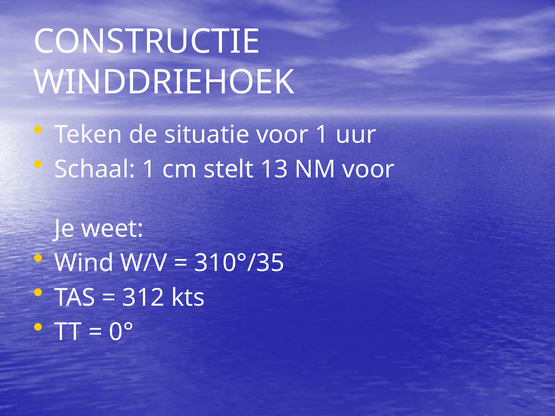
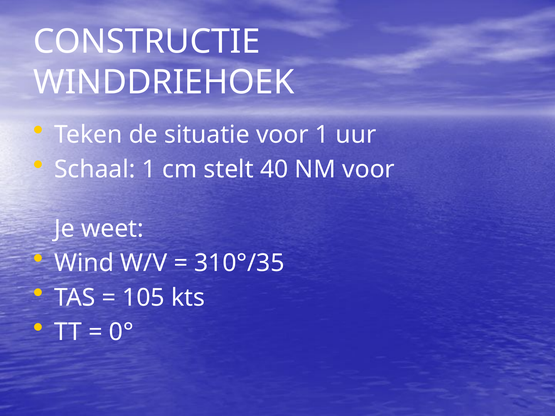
13: 13 -> 40
312: 312 -> 105
